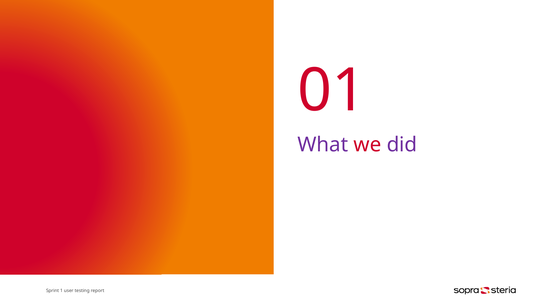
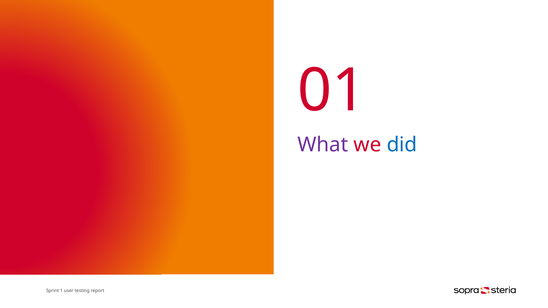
did colour: purple -> blue
